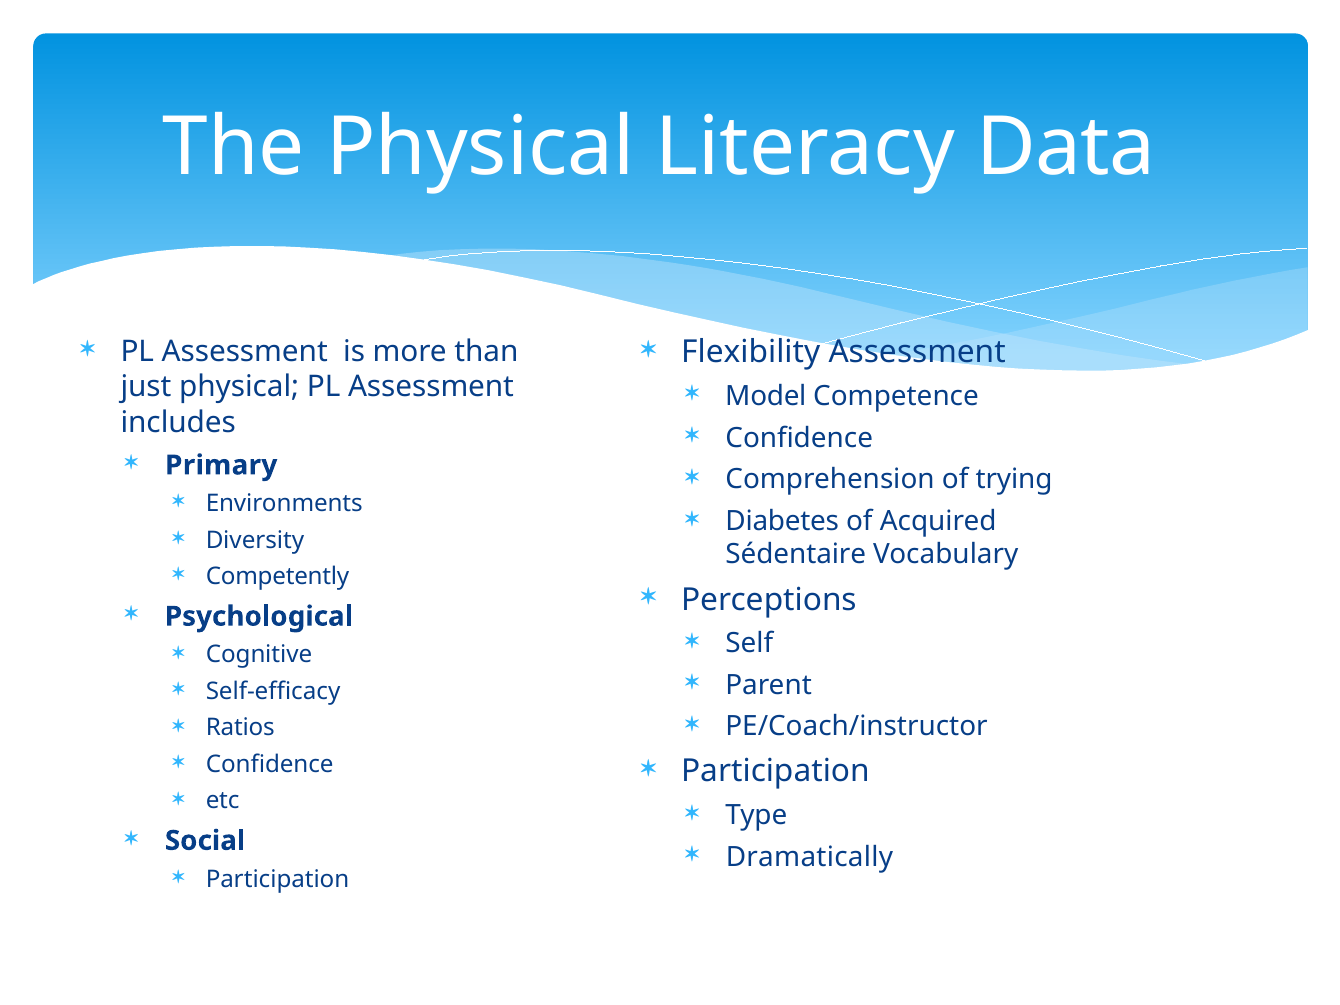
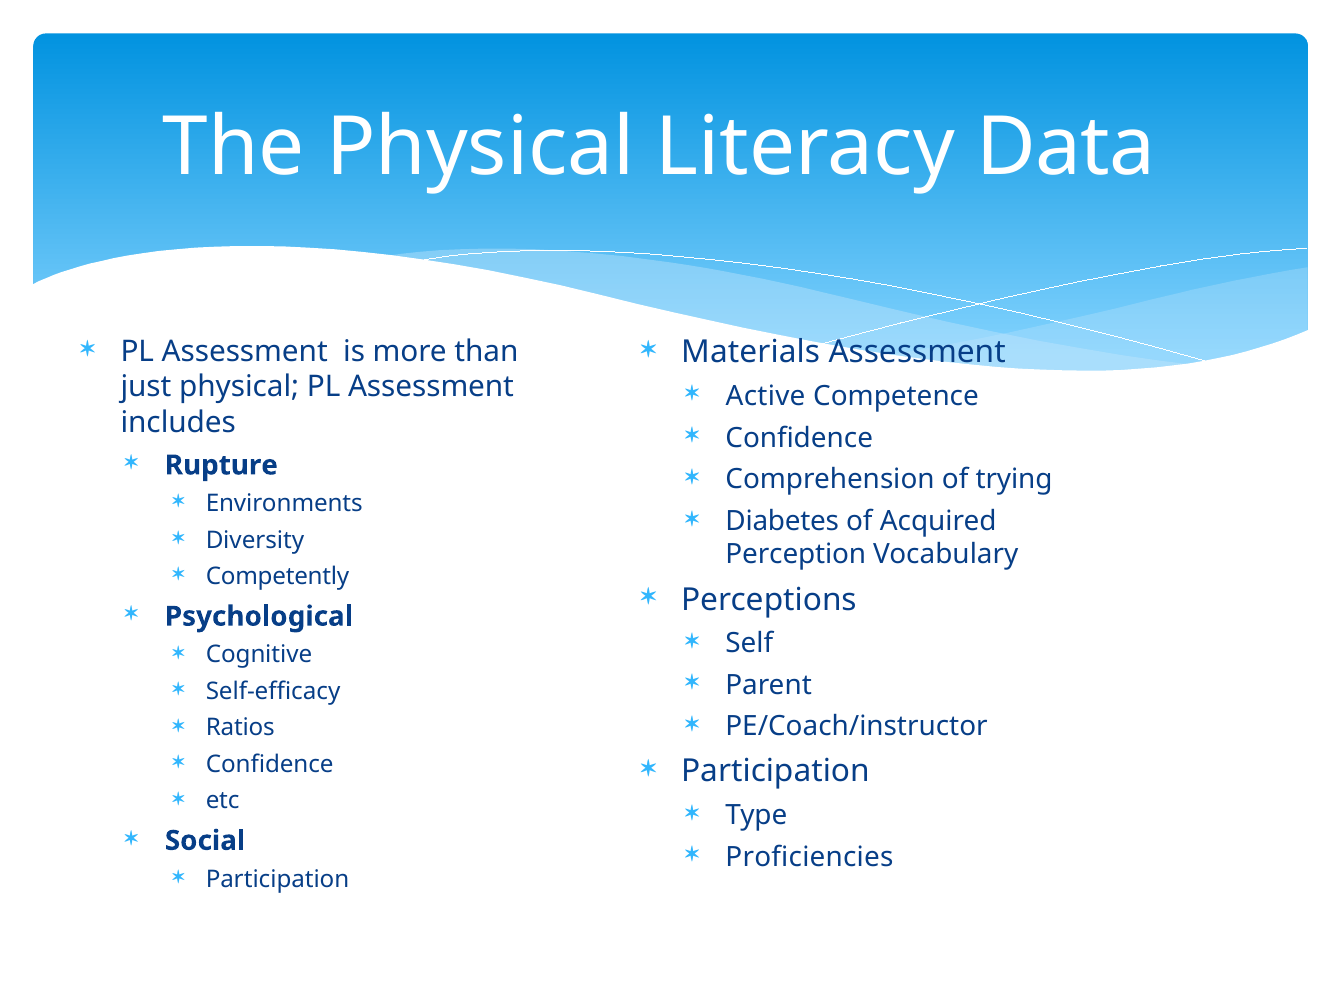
Flexibility: Flexibility -> Materials
Model: Model -> Active
Primary: Primary -> Rupture
Sédentaire: Sédentaire -> Perception
Dramatically: Dramatically -> Proficiencies
